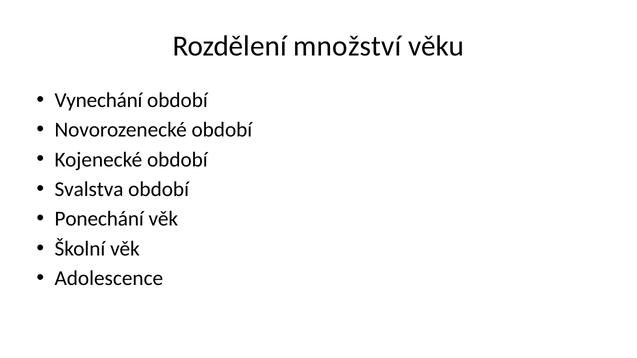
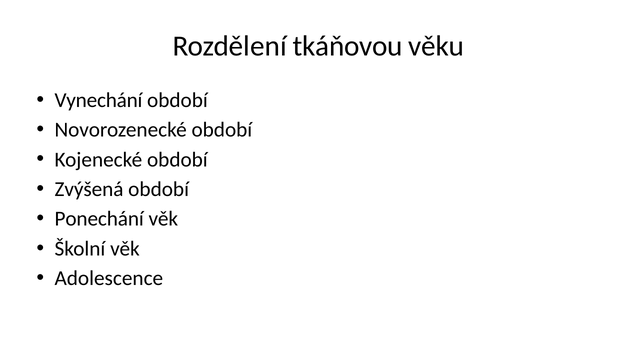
množství: množství -> tkáňovou
Svalstva: Svalstva -> Zvýšená
